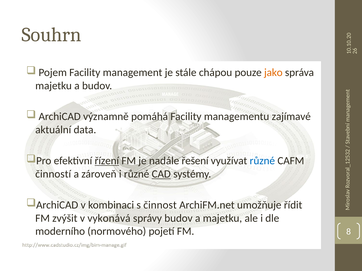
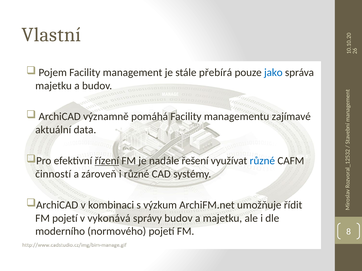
Souhrn: Souhrn -> Vlastní
chápou: chápou -> přebírá
jako colour: orange -> blue
CAD underline: present -> none
činnost: činnost -> výzkum
FM zvýšit: zvýšit -> pojetí
